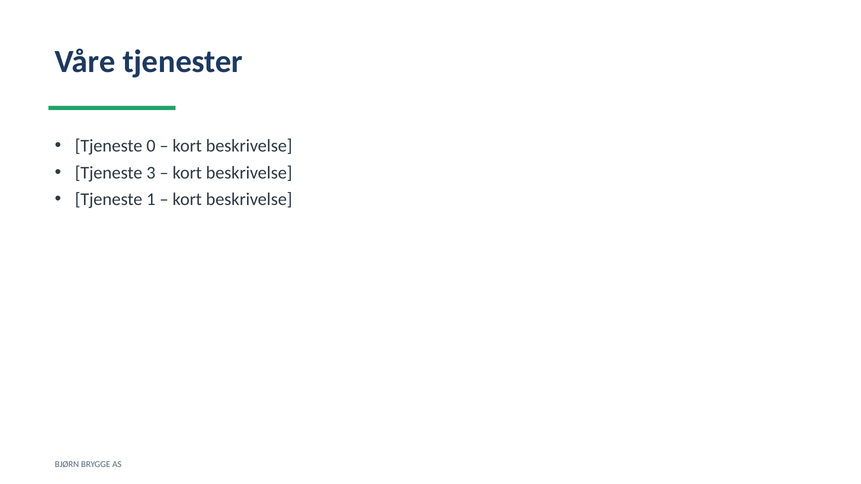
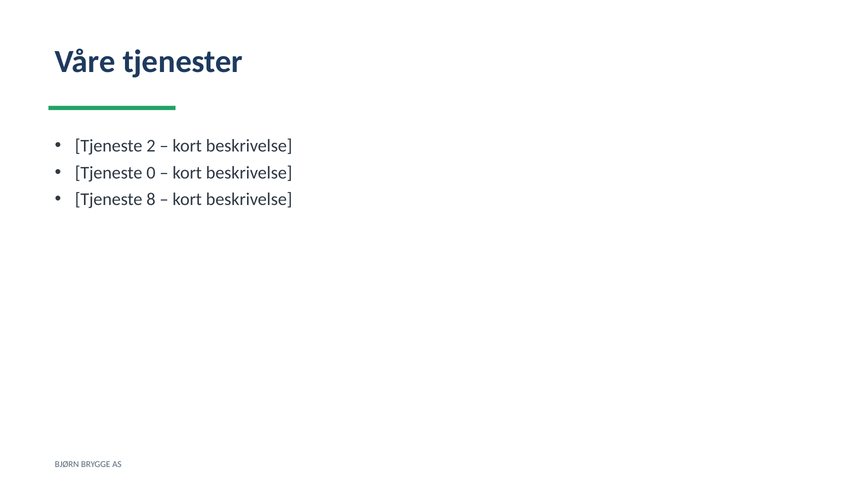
0: 0 -> 2
3: 3 -> 0
1: 1 -> 8
